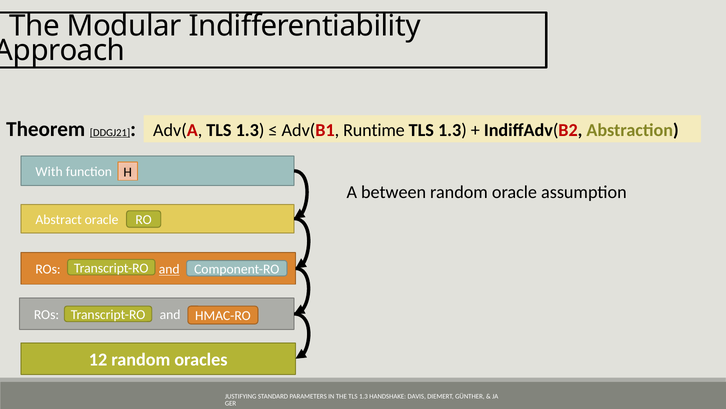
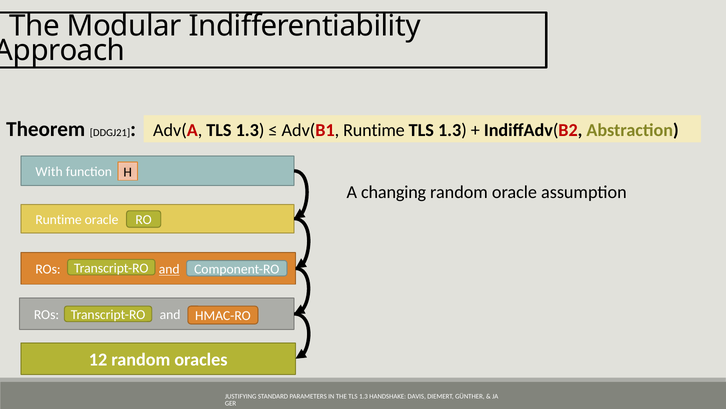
DDGJ21 underline: present -> none
between: between -> changing
Abstract at (59, 219): Abstract -> Runtime
